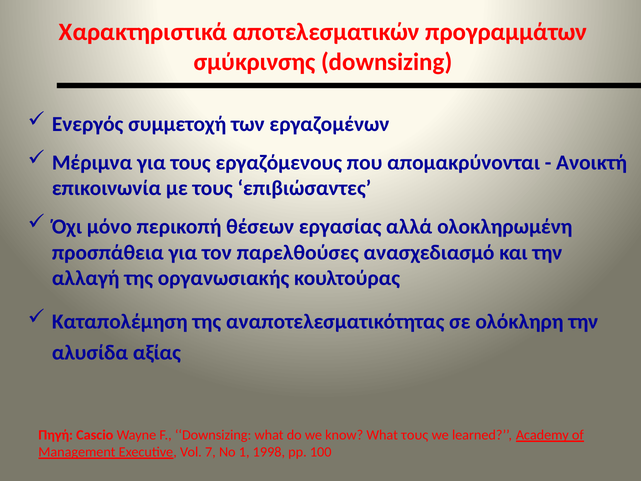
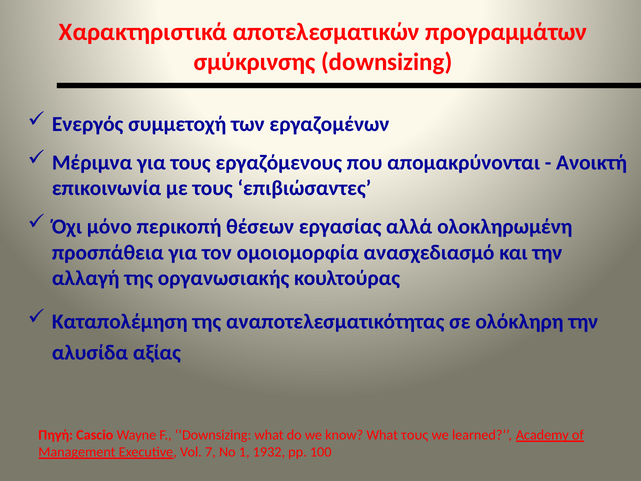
παρελθούσες: παρελθούσες -> ομοιομορφία
1998: 1998 -> 1932
